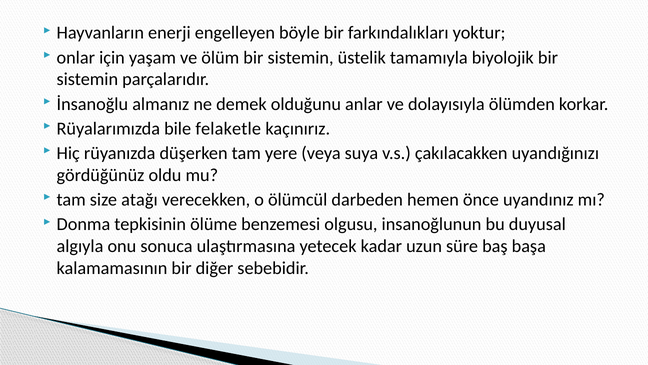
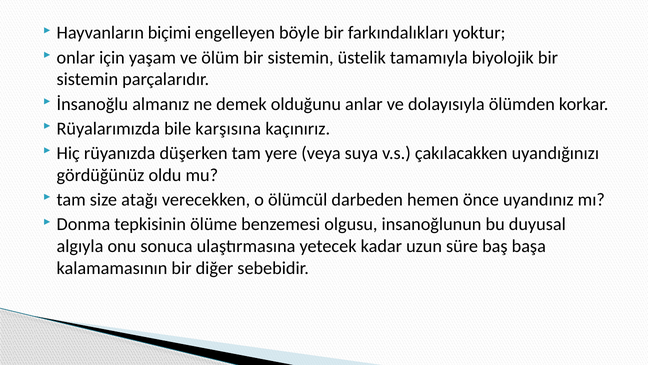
enerji: enerji -> biçimi
felaketle: felaketle -> karşısına
